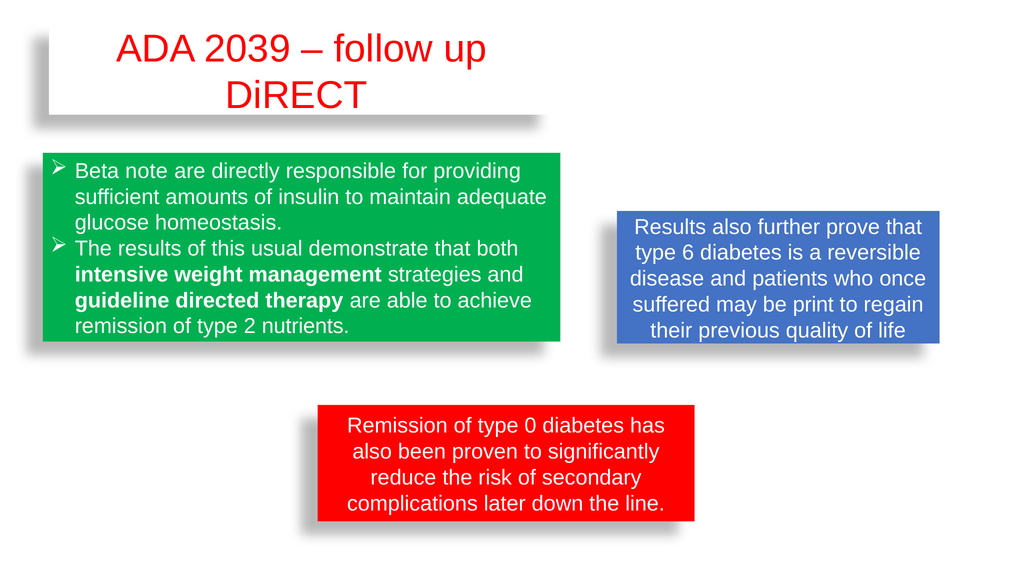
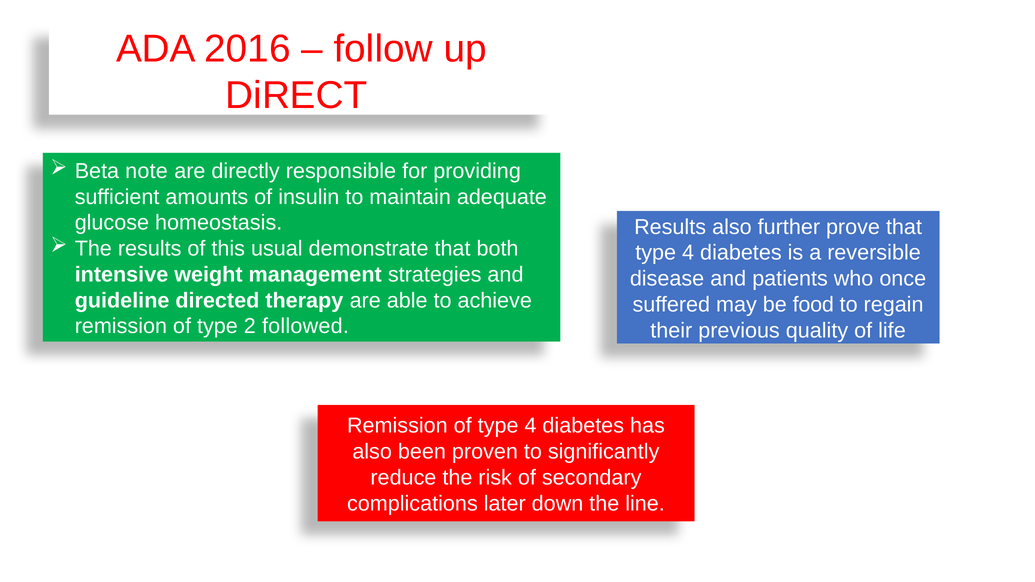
2039: 2039 -> 2016
6 at (688, 253): 6 -> 4
print: print -> food
nutrients: nutrients -> followed
of type 0: 0 -> 4
